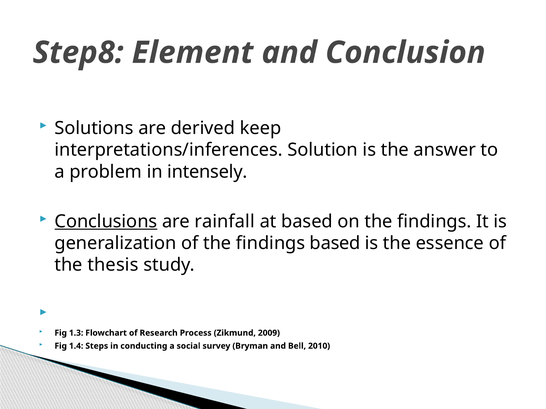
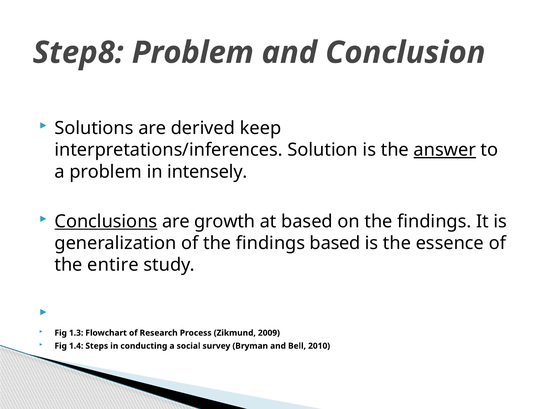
Step8 Element: Element -> Problem
answer underline: none -> present
rainfall: rainfall -> growth
thesis: thesis -> entire
